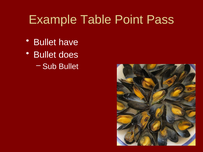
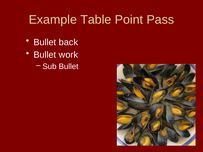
have: have -> back
does: does -> work
